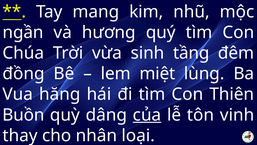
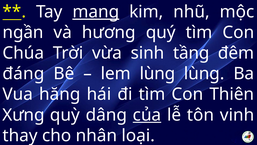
mang underline: none -> present
đồng: đồng -> đáng
lem miệt: miệt -> lùng
Buồn: Buồn -> Xưng
